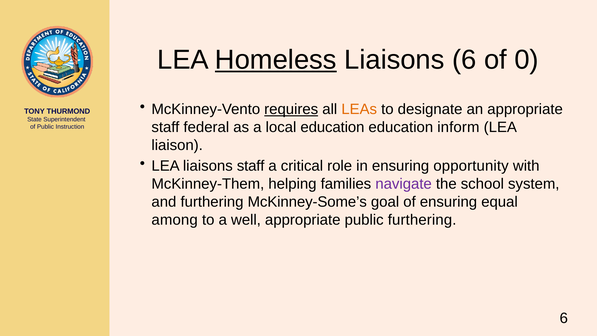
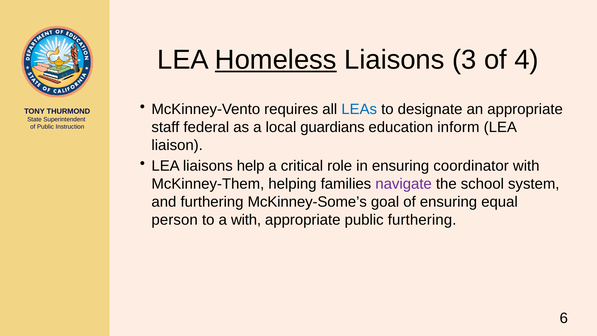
Liaisons 6: 6 -> 3
0: 0 -> 4
requires underline: present -> none
LEAs colour: orange -> blue
local education: education -> guardians
liaisons staff: staff -> help
opportunity: opportunity -> coordinator
among: among -> person
a well: well -> with
